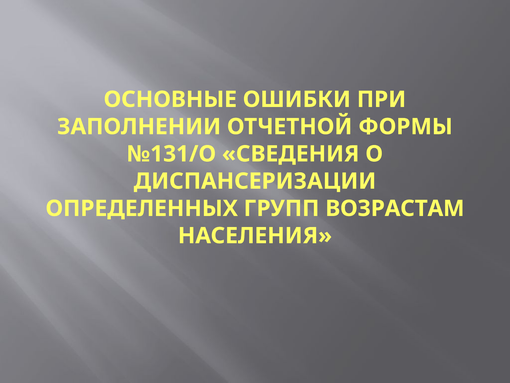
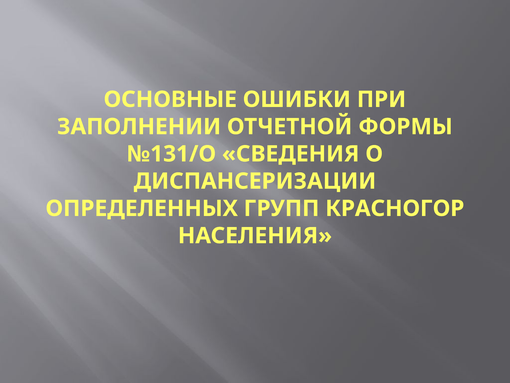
ВОЗРАСТАМ: ВОЗРАСТАМ -> КРАСНОГОР
